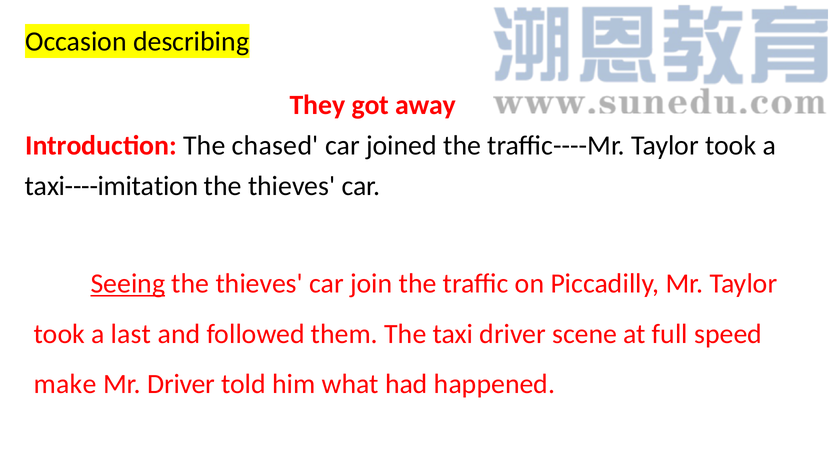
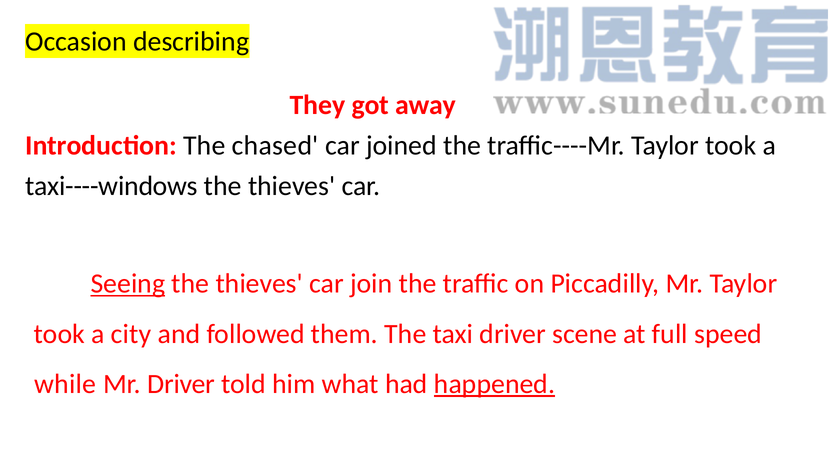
taxi----imitation: taxi----imitation -> taxi----windows
last: last -> city
make: make -> while
happened underline: none -> present
